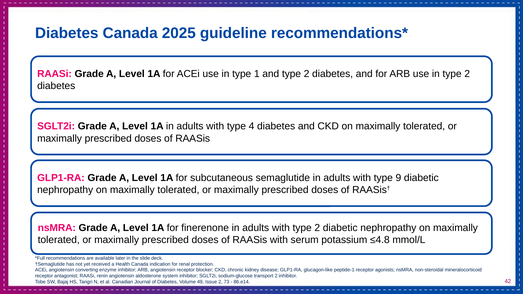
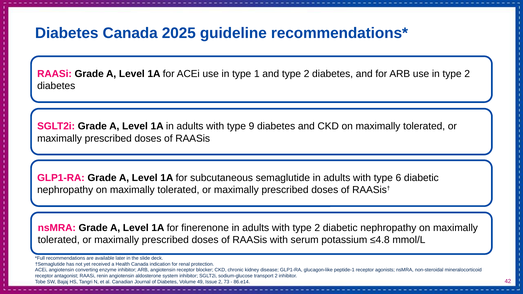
4: 4 -> 9
9: 9 -> 6
